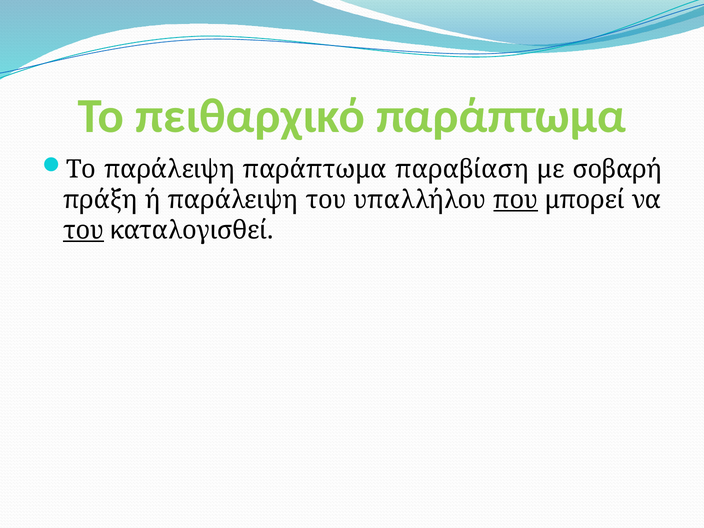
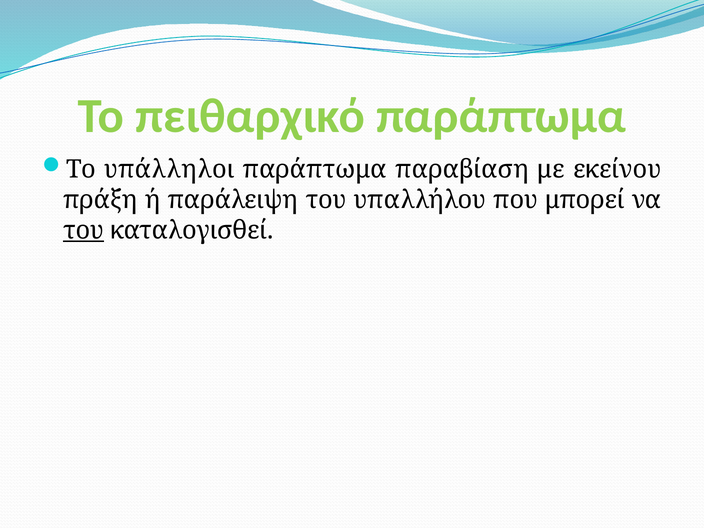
Το παράλειψη: παράλειψη -> υπάλληλοι
σοβαρή: σοβαρή -> εκείνου
που underline: present -> none
